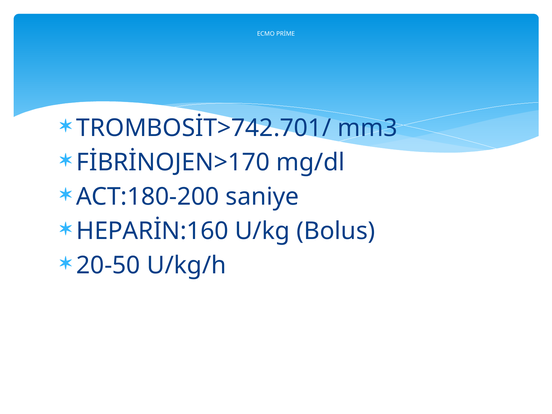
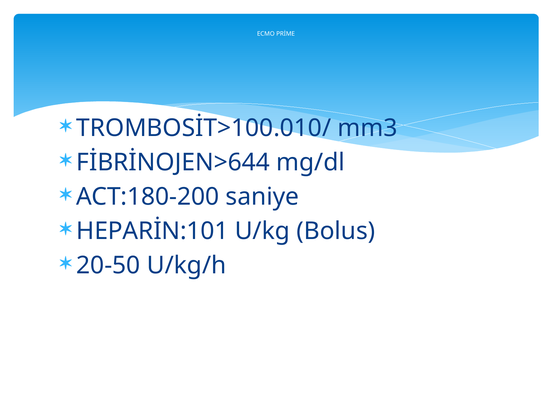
TROMBOSİT>742.701/: TROMBOSİT>742.701/ -> TROMBOSİT>100.010/
FİBRİNOJEN>170: FİBRİNOJEN>170 -> FİBRİNOJEN>644
HEPARİN:160: HEPARİN:160 -> HEPARİN:101
